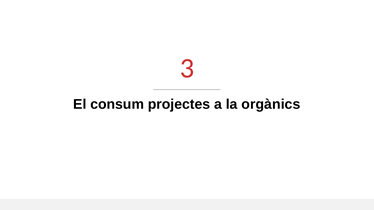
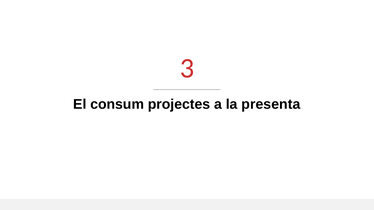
orgànics: orgànics -> presenta
